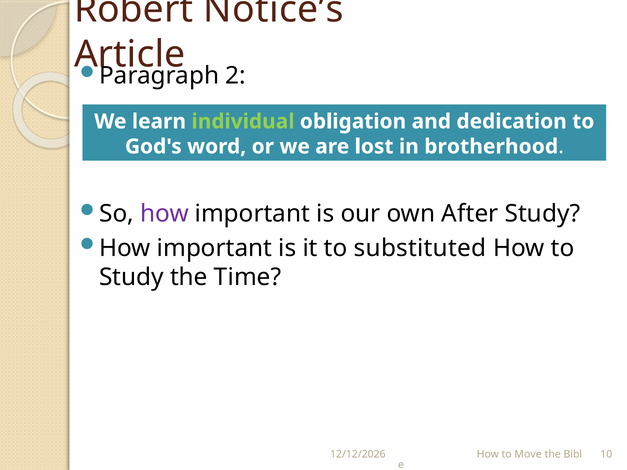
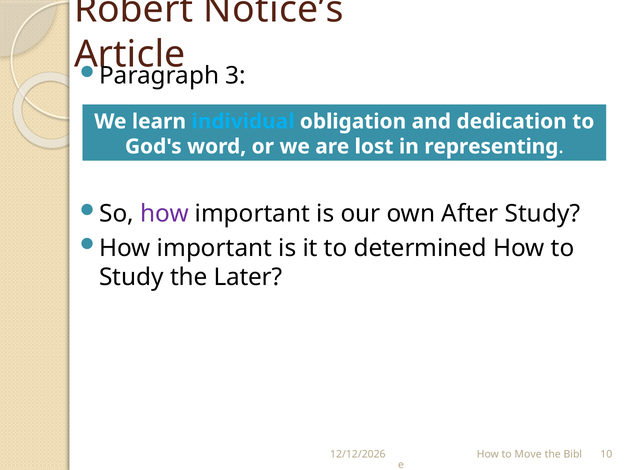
2: 2 -> 3
individual colour: light green -> light blue
brotherhood: brotherhood -> representing
substituted: substituted -> determined
Time: Time -> Later
